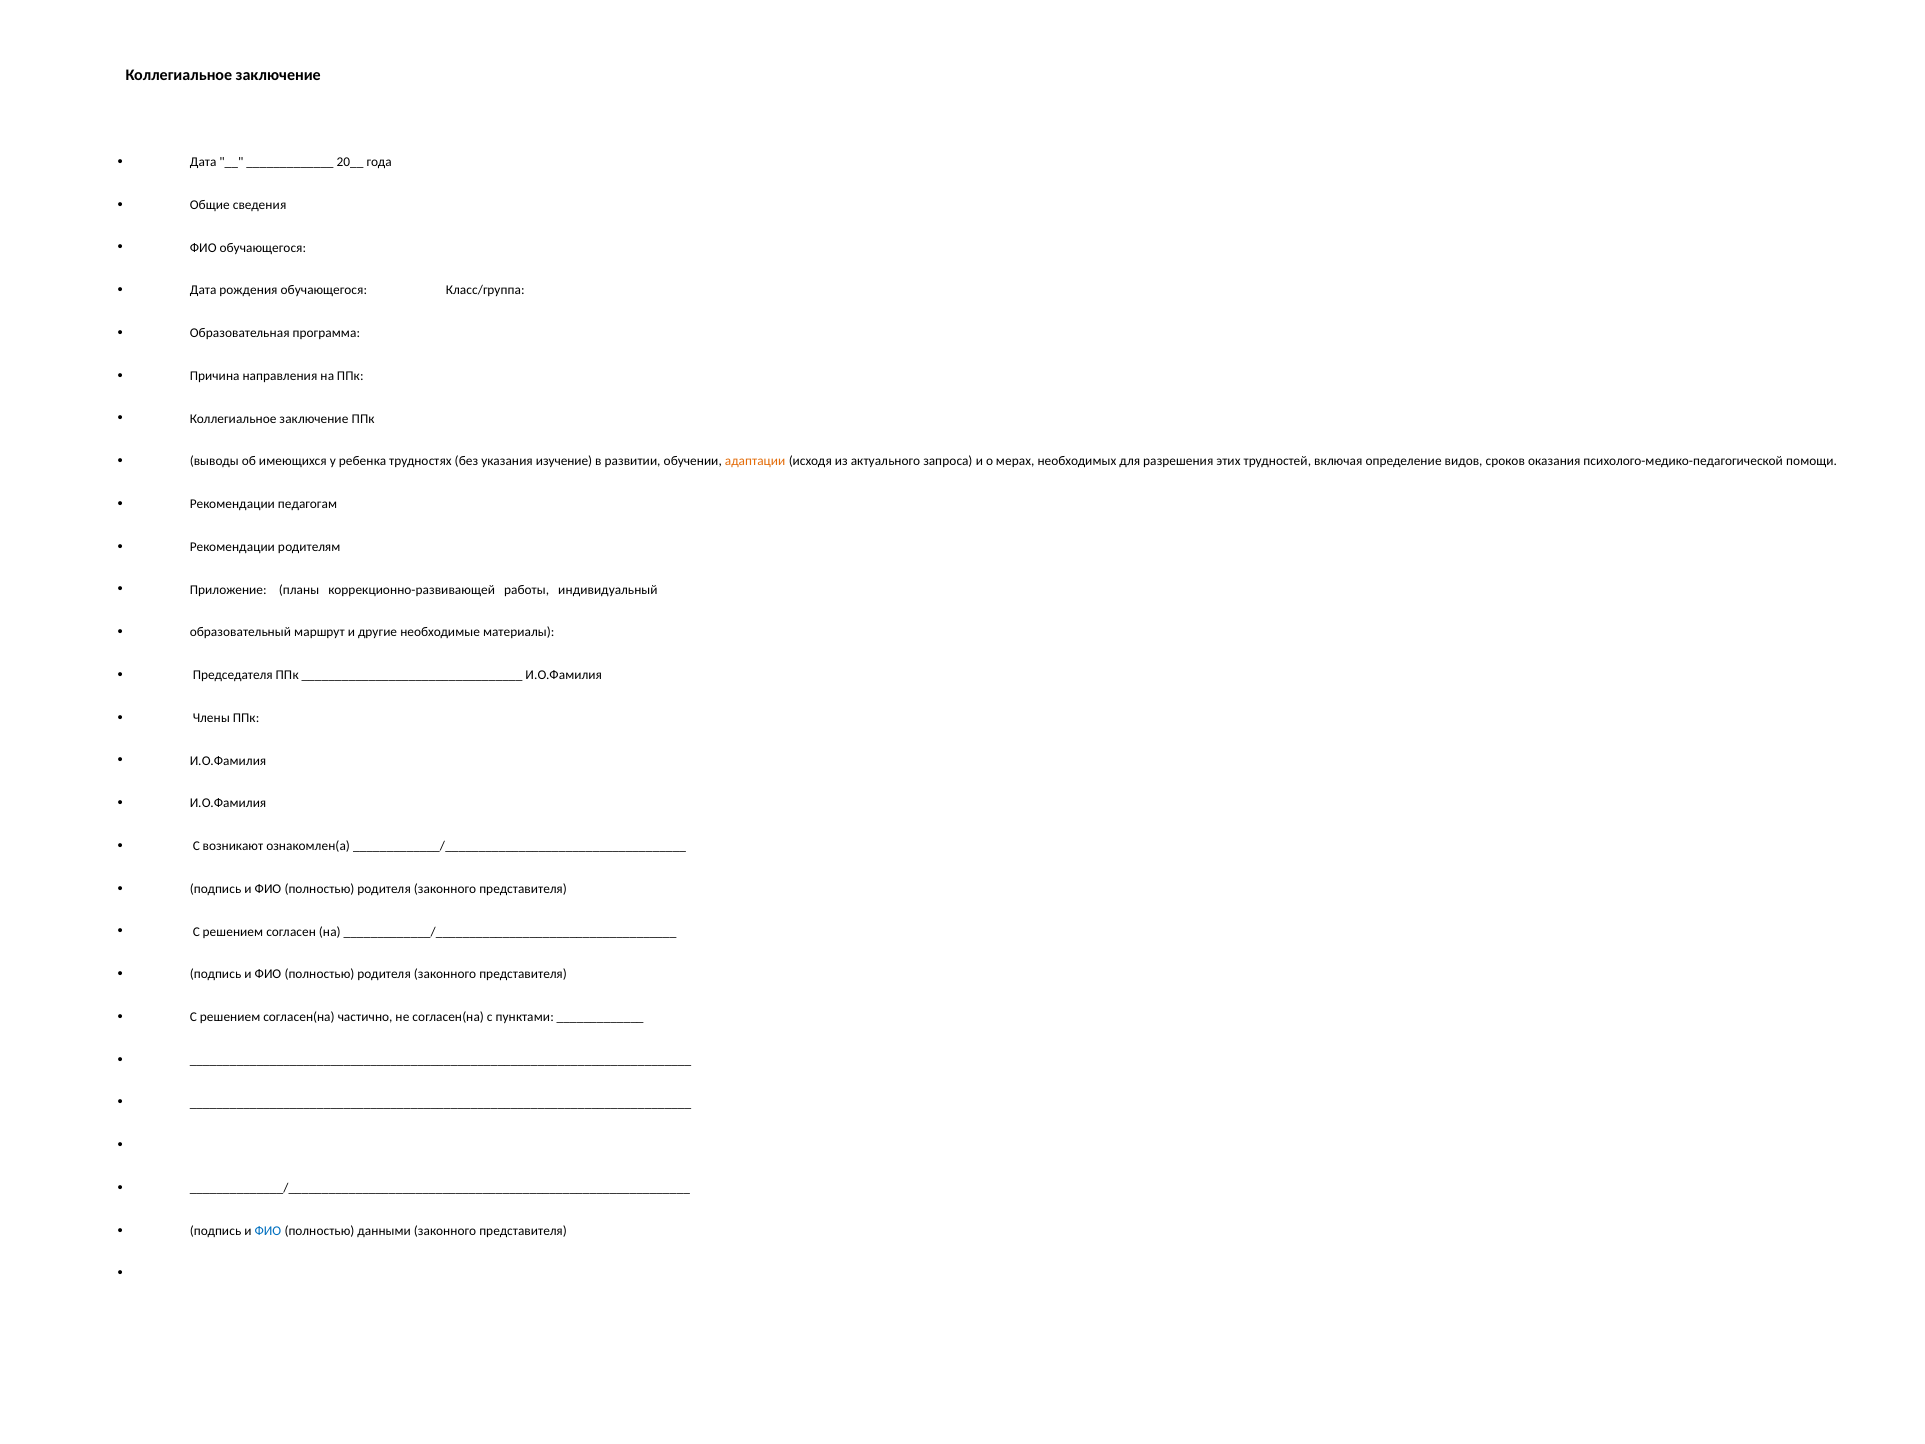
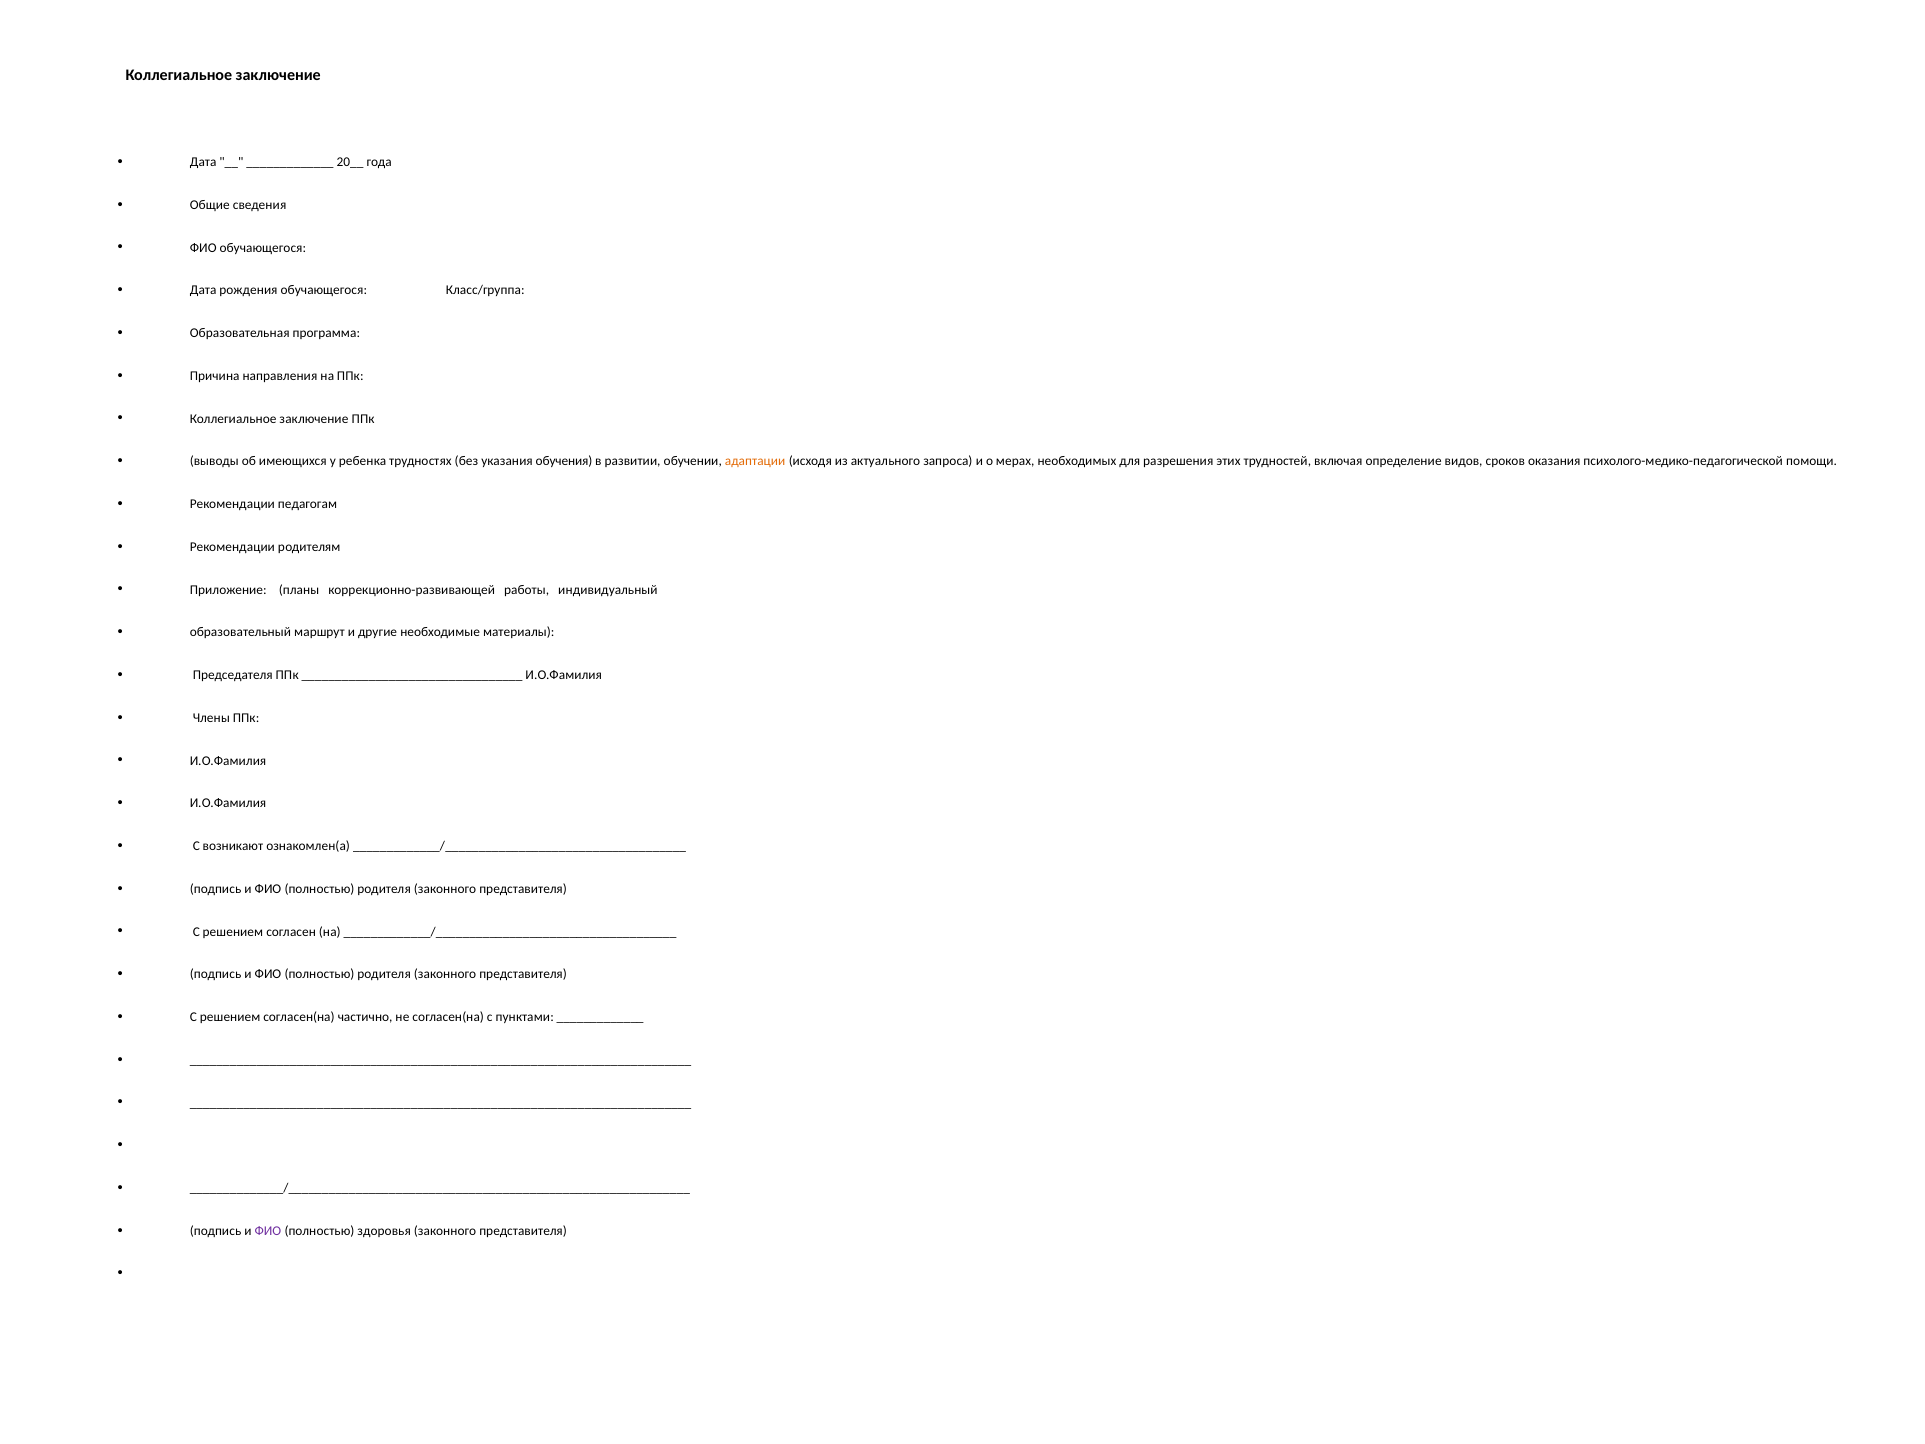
изучение: изучение -> обучения
ФИО at (268, 1231) colour: blue -> purple
данными: данными -> здоровья
